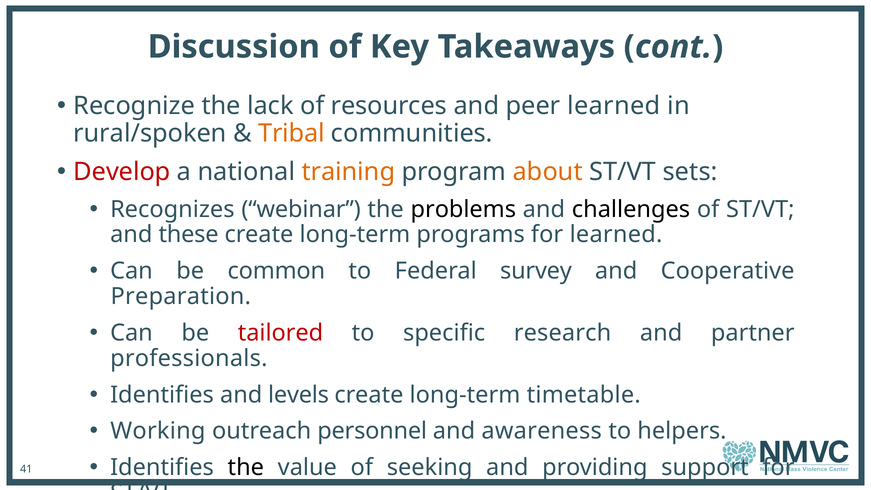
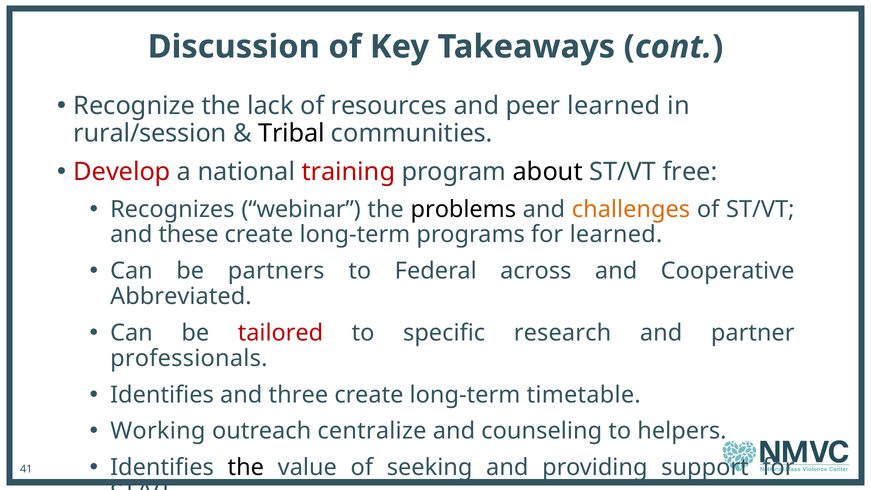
rural/spoken: rural/spoken -> rural/session
Tribal colour: orange -> black
training colour: orange -> red
about colour: orange -> black
sets: sets -> free
challenges colour: black -> orange
common: common -> partners
survey: survey -> across
Preparation: Preparation -> Abbreviated
levels: levels -> three
personnel: personnel -> centralize
awareness: awareness -> counseling
